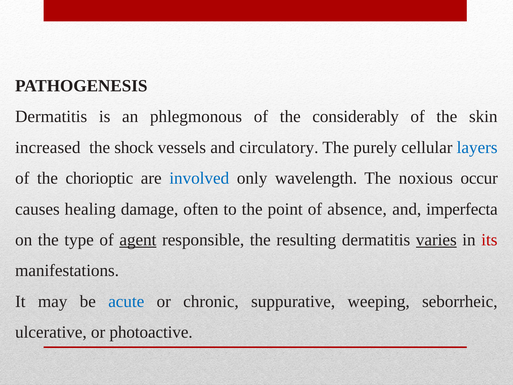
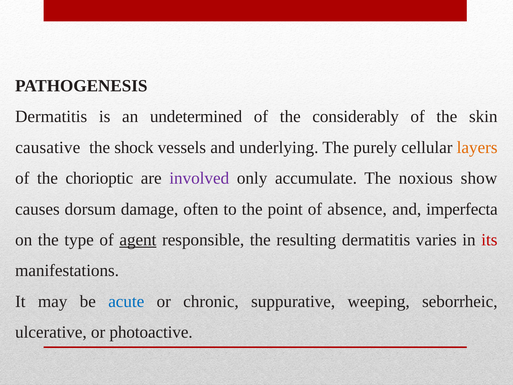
phlegmonous: phlegmonous -> undetermined
increased: increased -> causative
circulatory: circulatory -> underlying
layers colour: blue -> orange
involved colour: blue -> purple
wavelength: wavelength -> accumulate
occur: occur -> show
healing: healing -> dorsum
varies underline: present -> none
